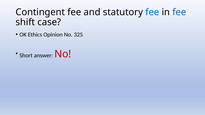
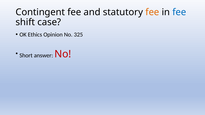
fee at (152, 12) colour: blue -> orange
